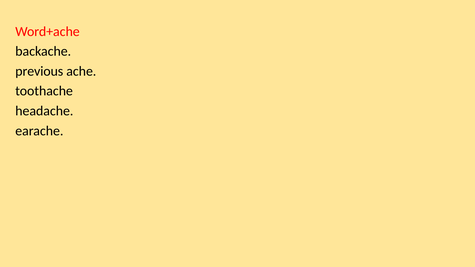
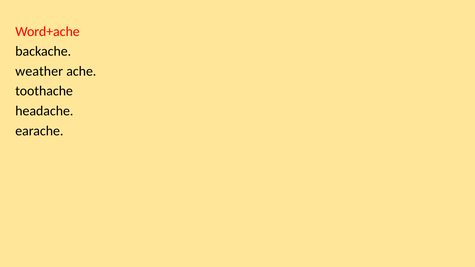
previous: previous -> weather
